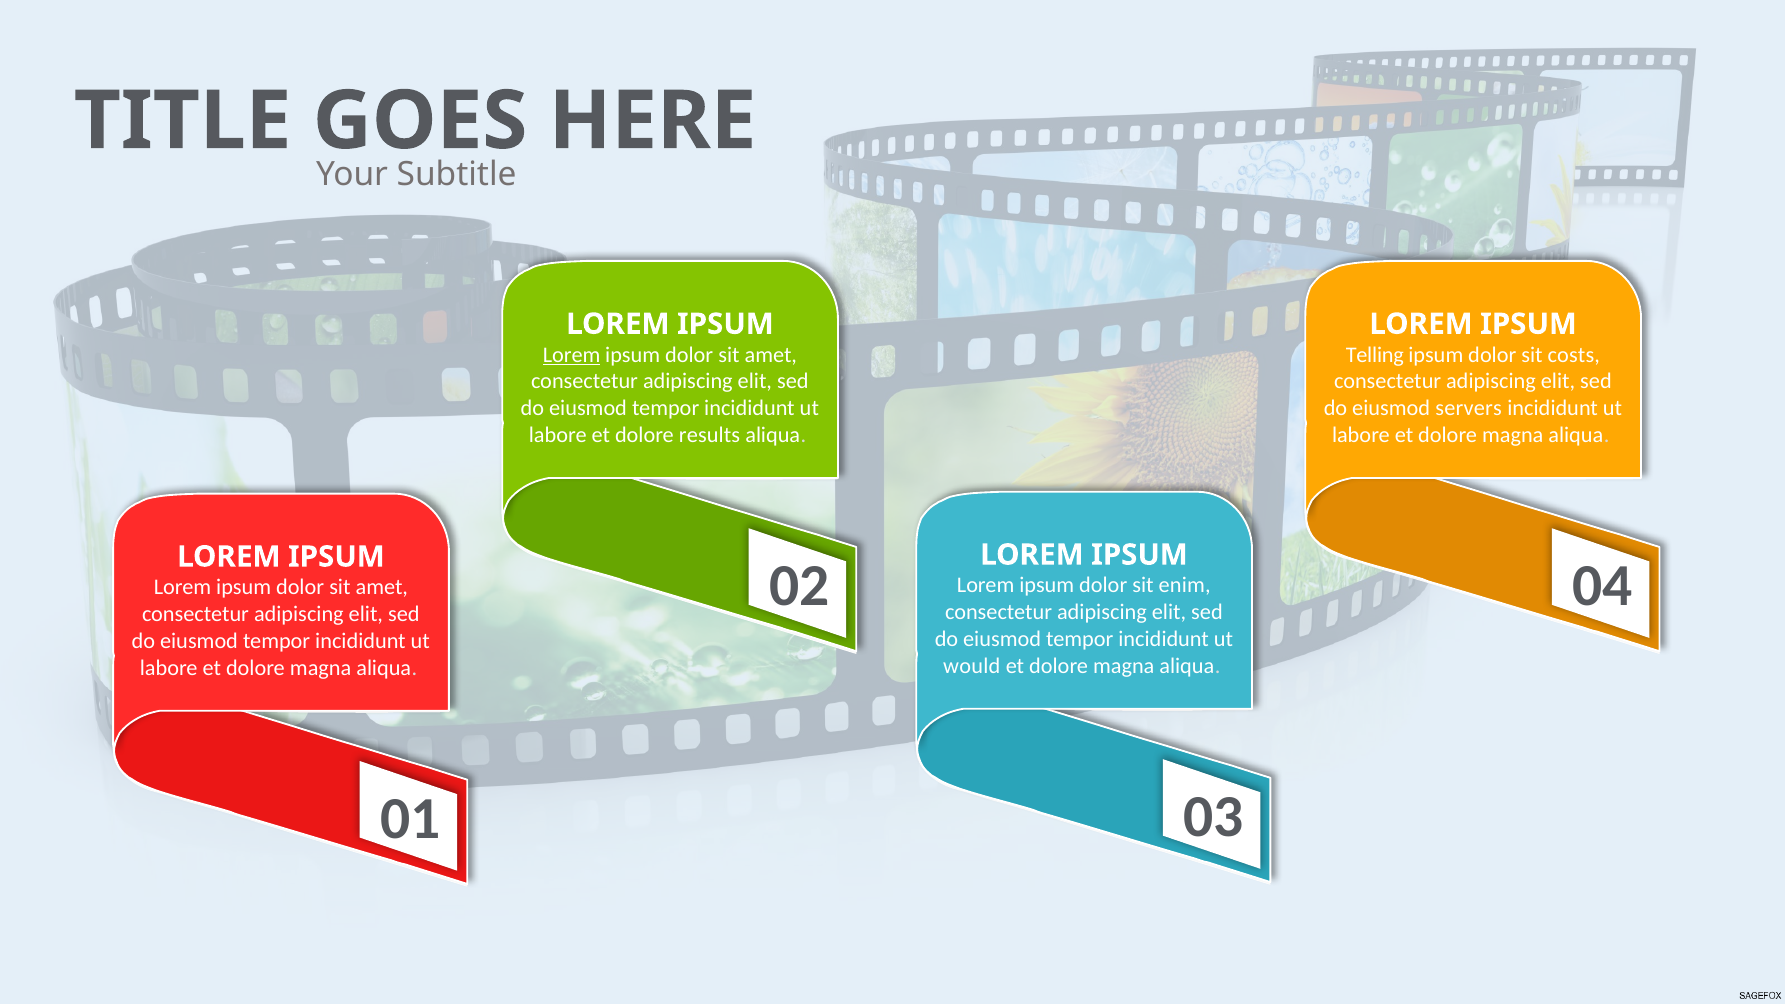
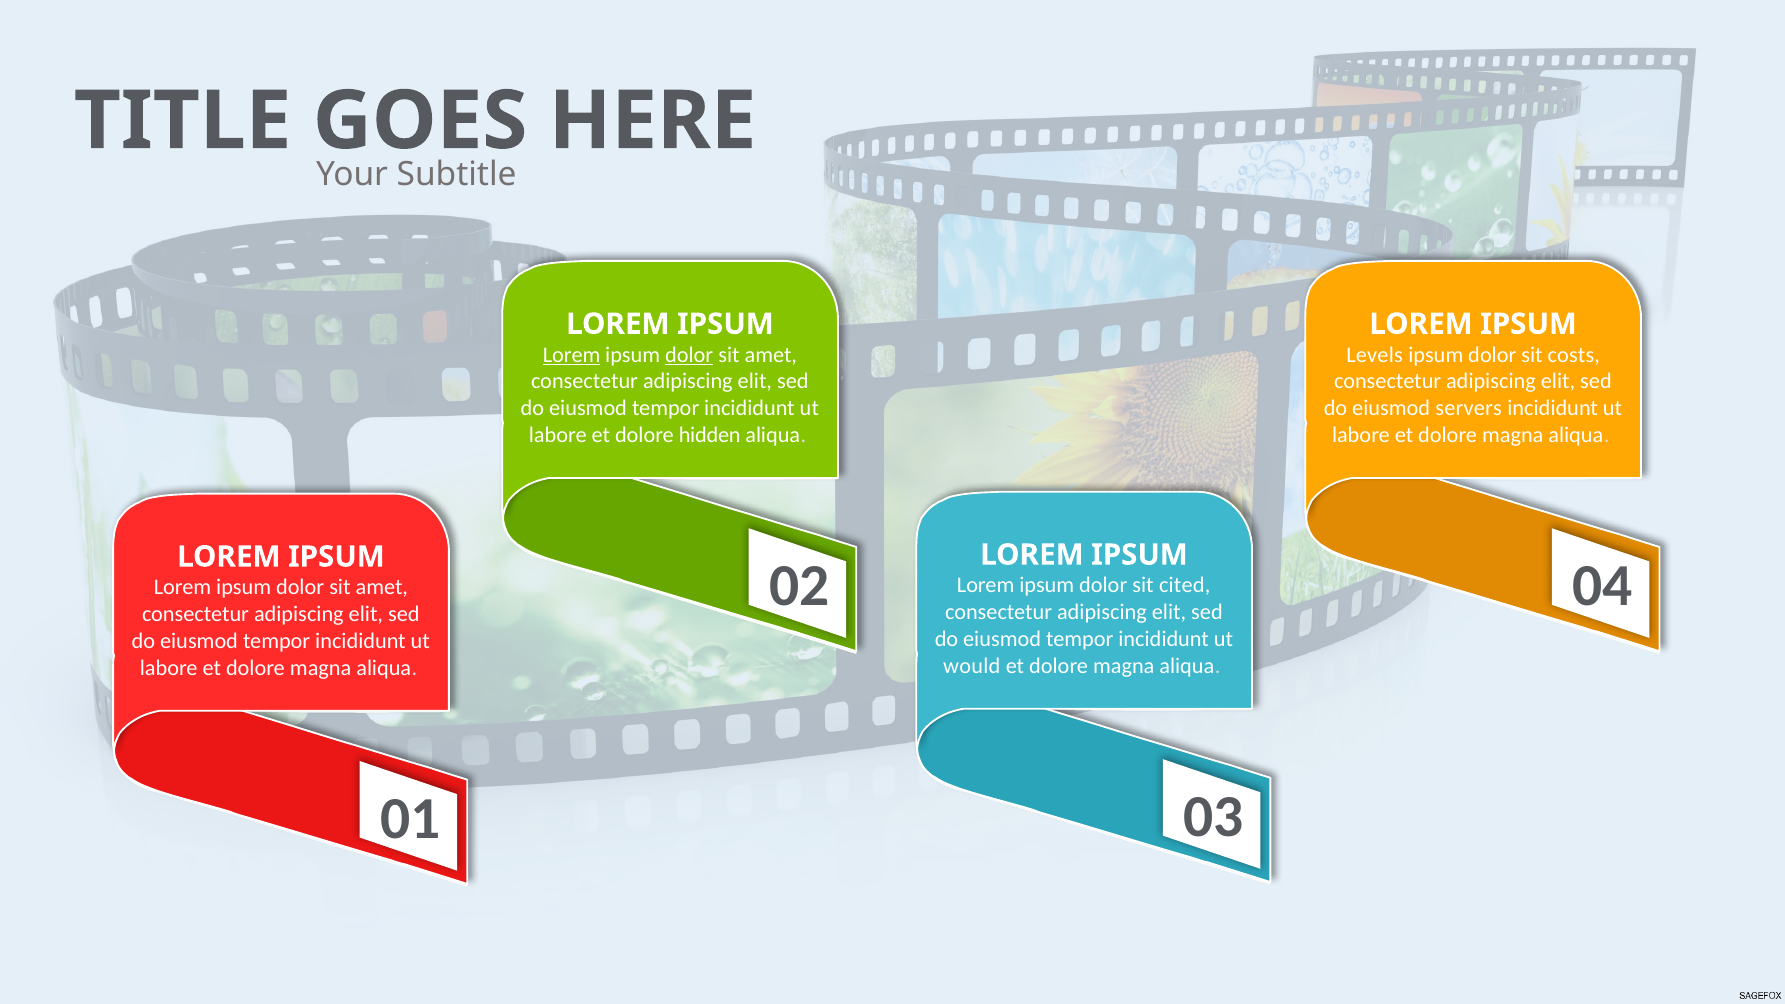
dolor at (689, 355) underline: none -> present
Telling: Telling -> Levels
results: results -> hidden
enim: enim -> cited
